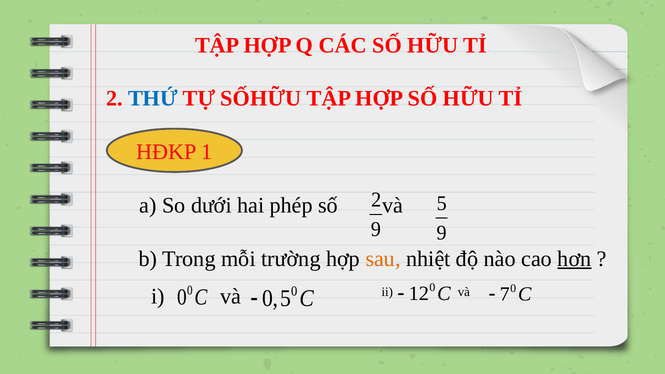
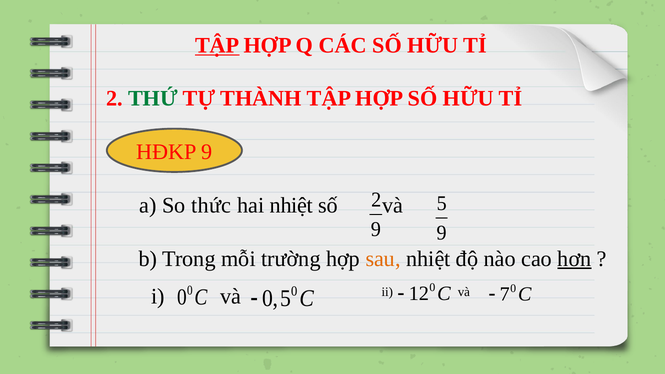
TẬP at (217, 45) underline: none -> present
THỨ colour: blue -> green
SỐHỮU: SỐHỮU -> THÀNH
HĐKP 1: 1 -> 9
dưới: dưới -> thức
hai phép: phép -> nhiệt
